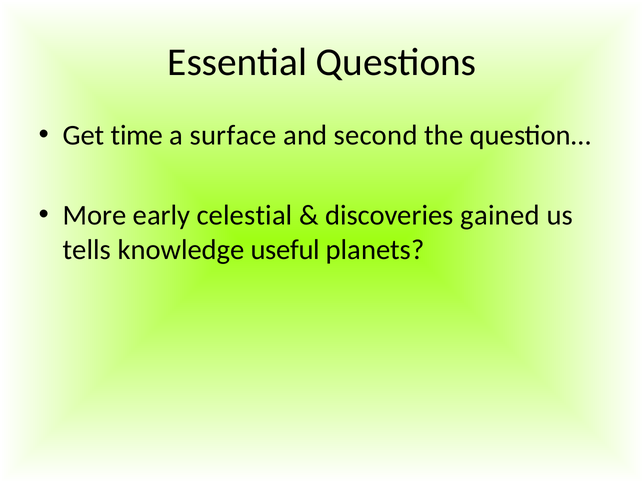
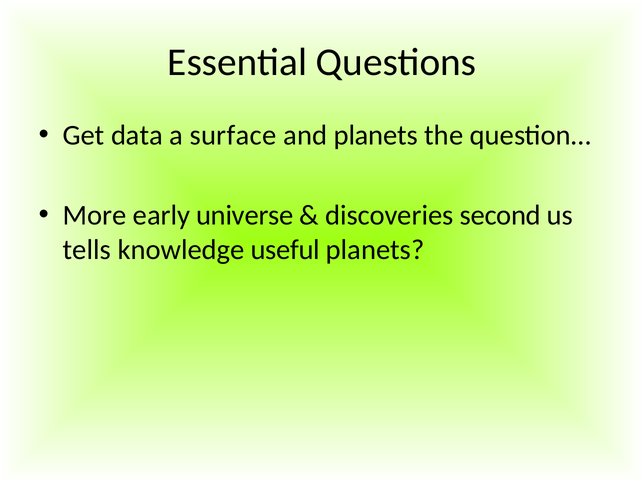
time: time -> data
and second: second -> planets
celestial: celestial -> universe
gained: gained -> second
